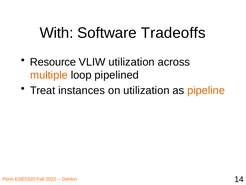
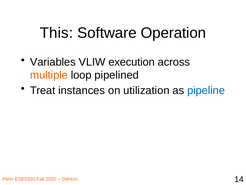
With: With -> This
Tradeoffs: Tradeoffs -> Operation
Resource: Resource -> Variables
VLIW utilization: utilization -> execution
pipeline colour: orange -> blue
